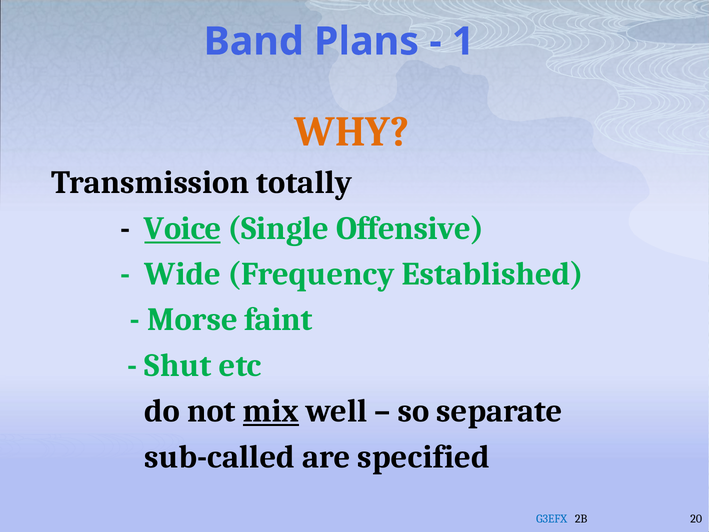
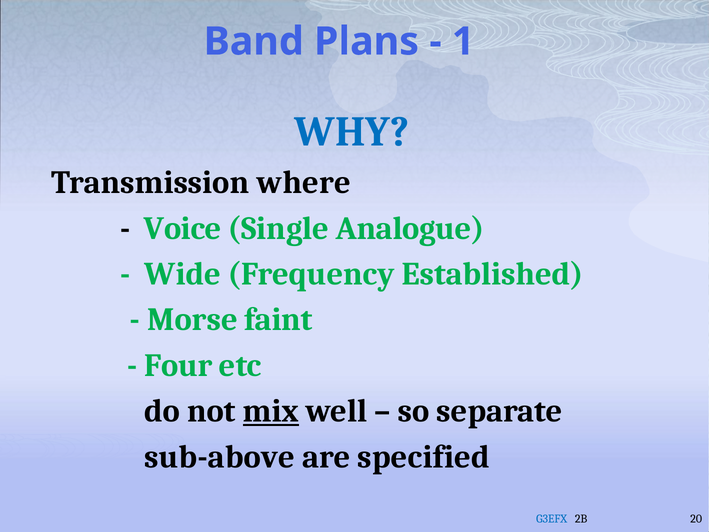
WHY colour: orange -> blue
totally: totally -> where
Voice underline: present -> none
Offensive: Offensive -> Analogue
Shut: Shut -> Four
sub-called: sub-called -> sub-above
